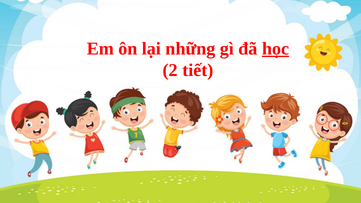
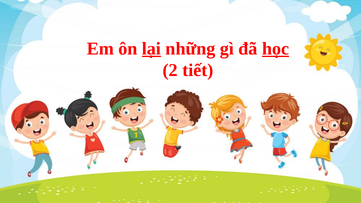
lại underline: none -> present
